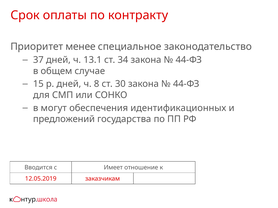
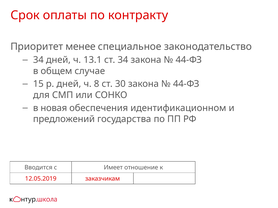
37 at (38, 60): 37 -> 34
могут: могут -> новая
идентификационных: идентификационных -> идентификационном
